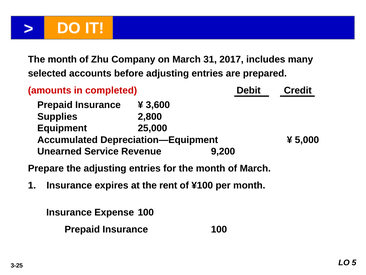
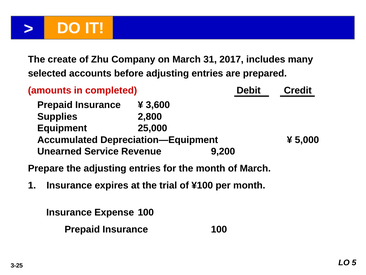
month at (62, 59): month -> create
rent: rent -> trial
